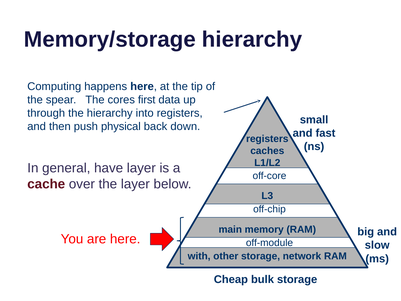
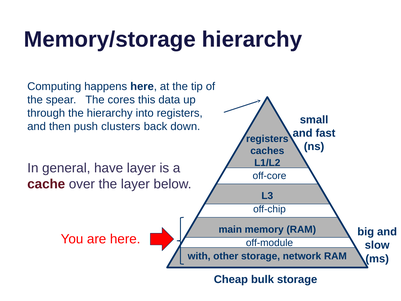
first: first -> this
physical: physical -> clusters
